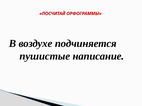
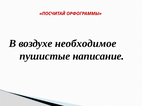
подчиняется: подчиняется -> необходимое
